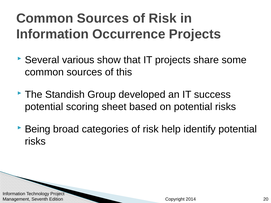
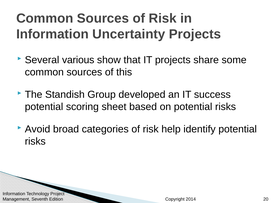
Occurrence: Occurrence -> Uncertainty
Being: Being -> Avoid
